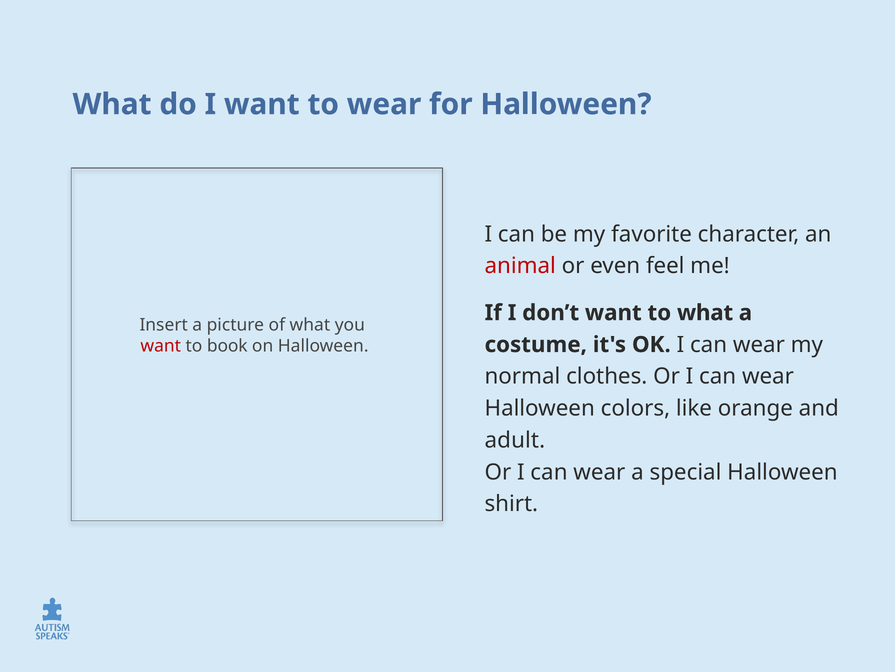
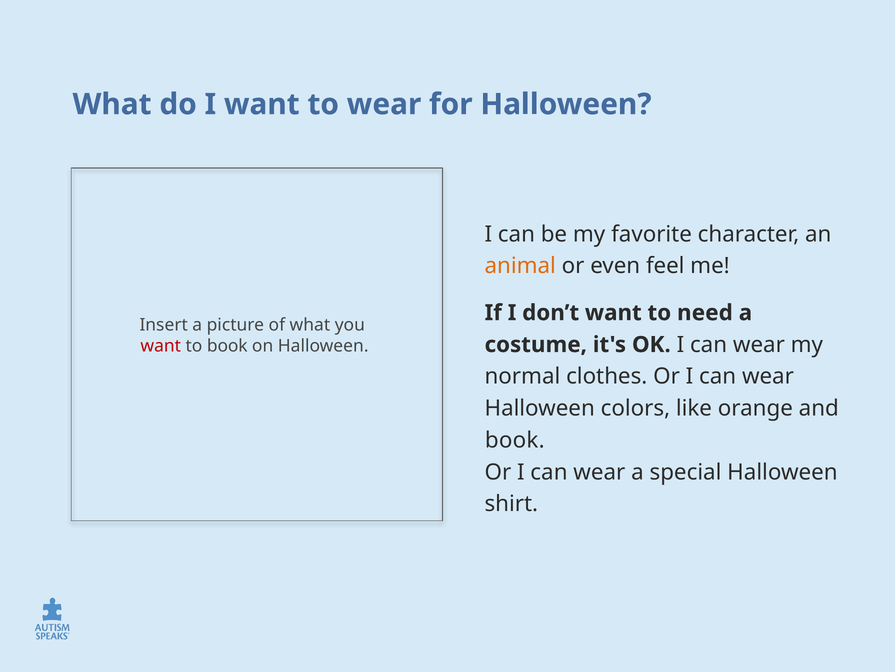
animal colour: red -> orange
to what: what -> need
adult at (515, 440): adult -> book
